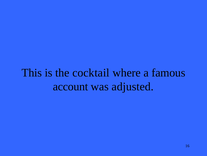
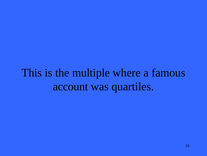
cocktail: cocktail -> multiple
adjusted: adjusted -> quartiles
